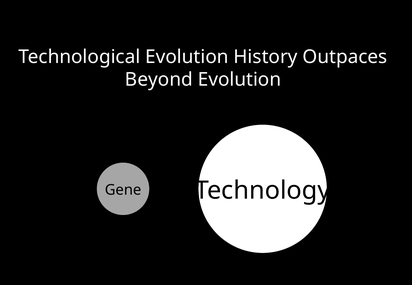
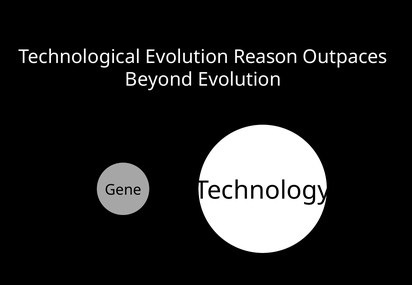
History: History -> Reason
